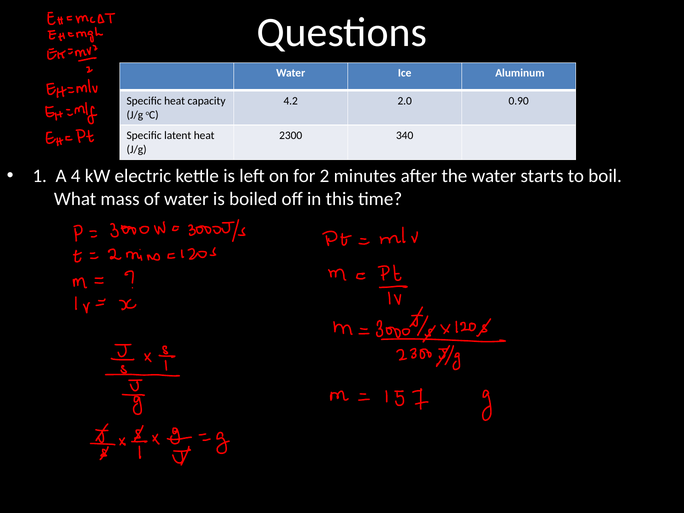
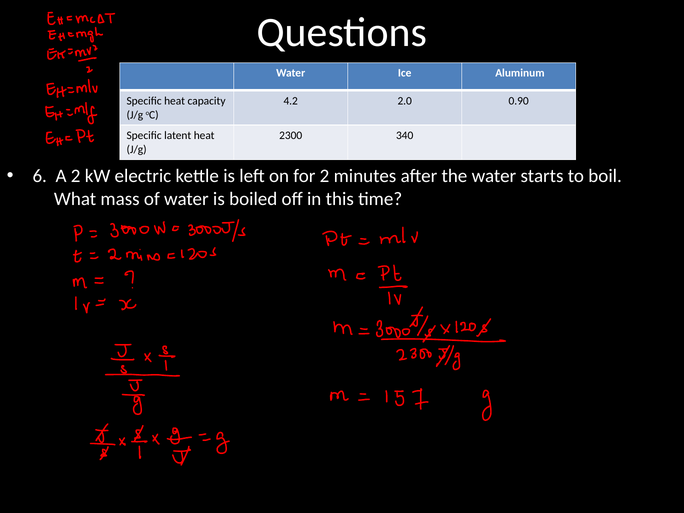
1: 1 -> 6
A 4: 4 -> 2
